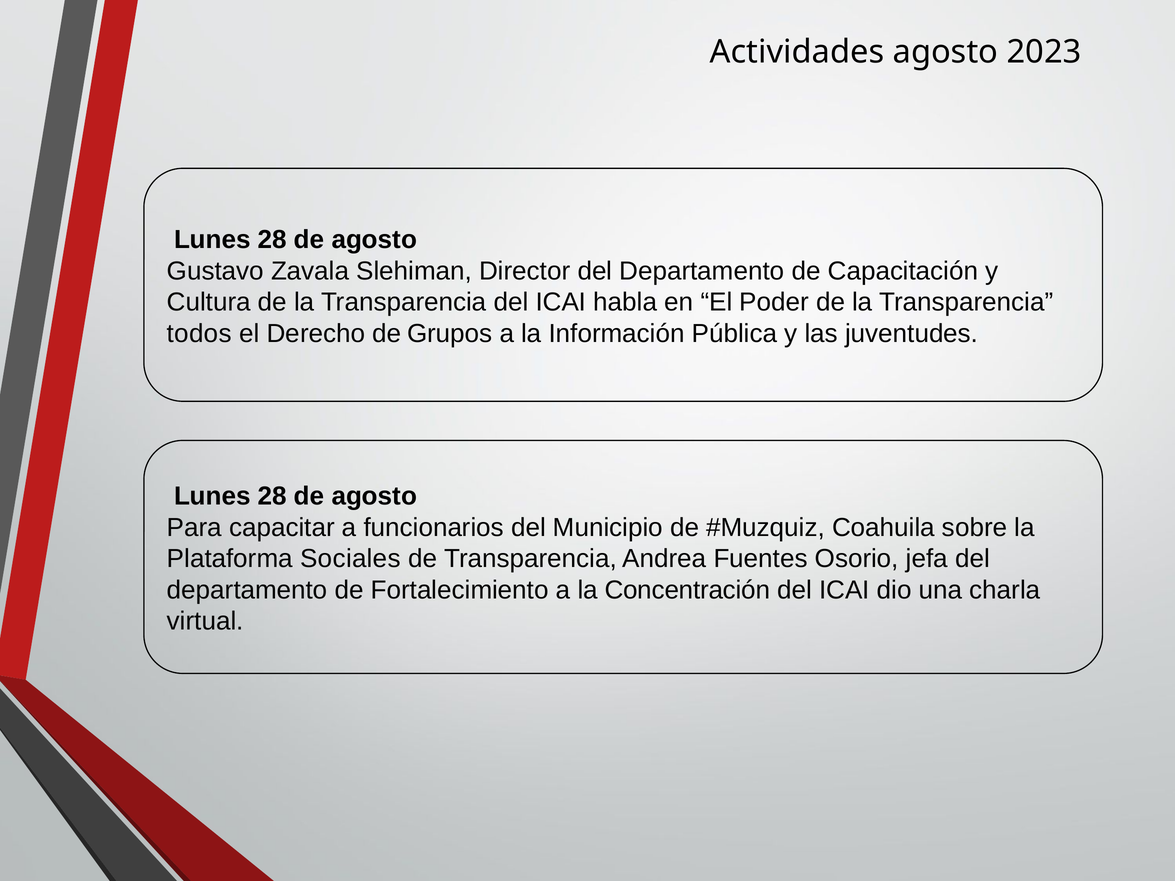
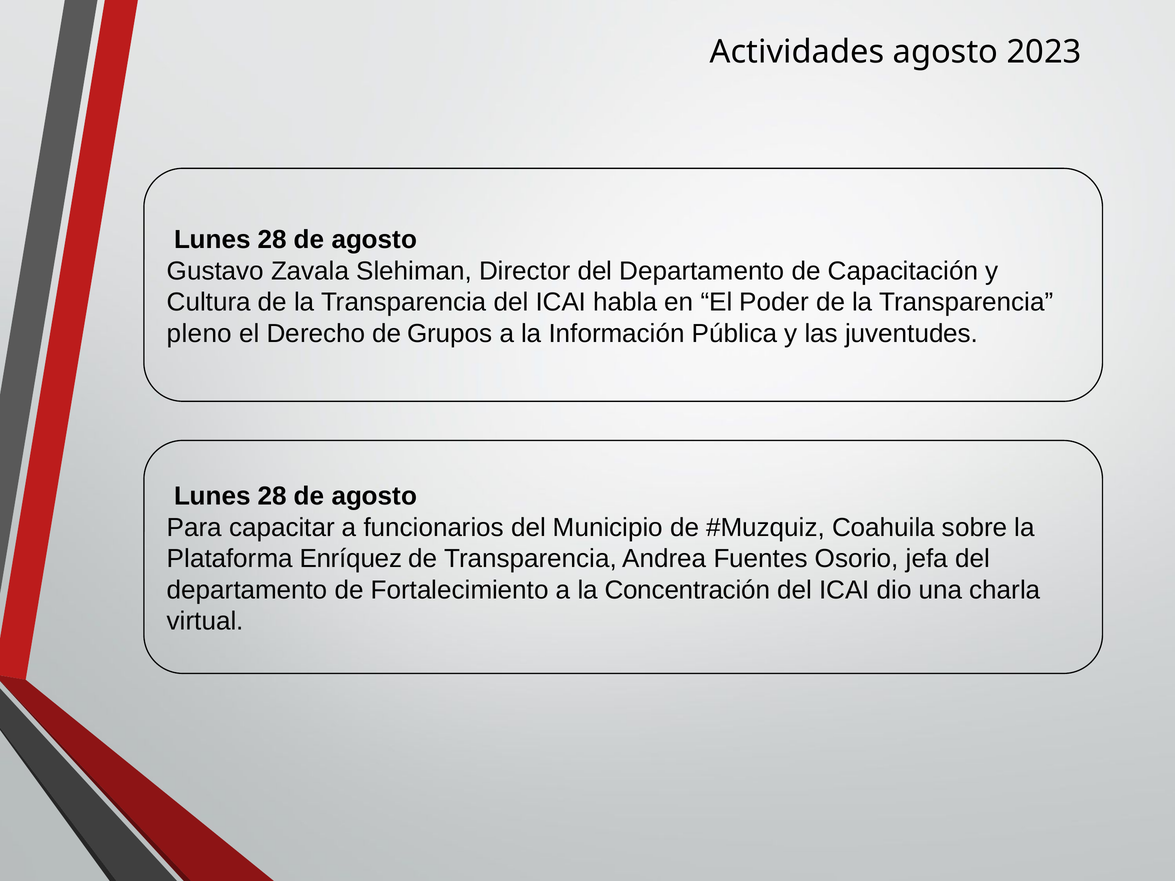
todos: todos -> pleno
Sociales: Sociales -> Enríquez
